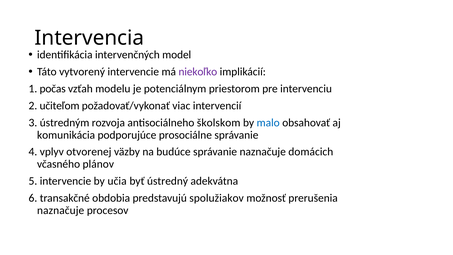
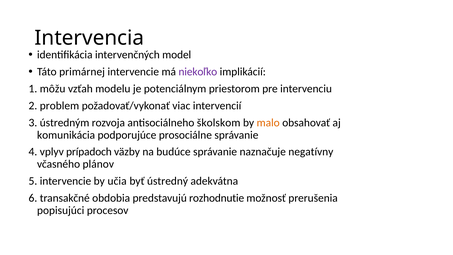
vytvorený: vytvorený -> primárnej
počas: počas -> môžu
učiteľom: učiteľom -> problem
malo colour: blue -> orange
otvorenej: otvorenej -> prípadoch
domácich: domácich -> negatívny
spolužiakov: spolužiakov -> rozhodnutie
naznačuje at (61, 210): naznačuje -> popisujúci
